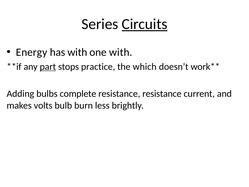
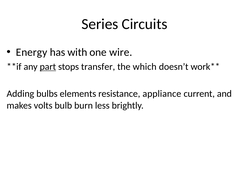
Circuits underline: present -> none
one with: with -> wire
practice: practice -> transfer
complete: complete -> elements
resistance resistance: resistance -> appliance
